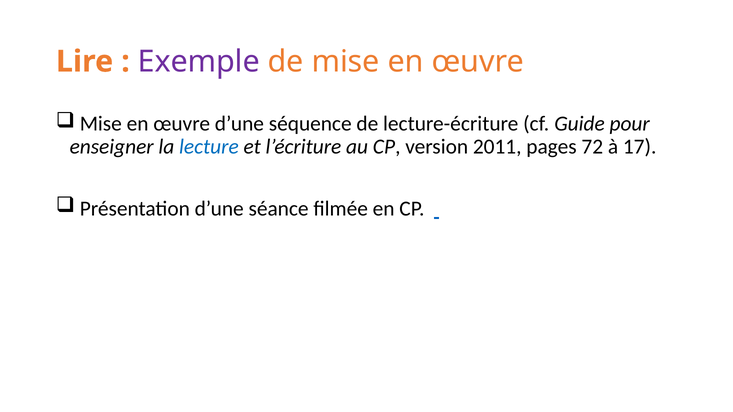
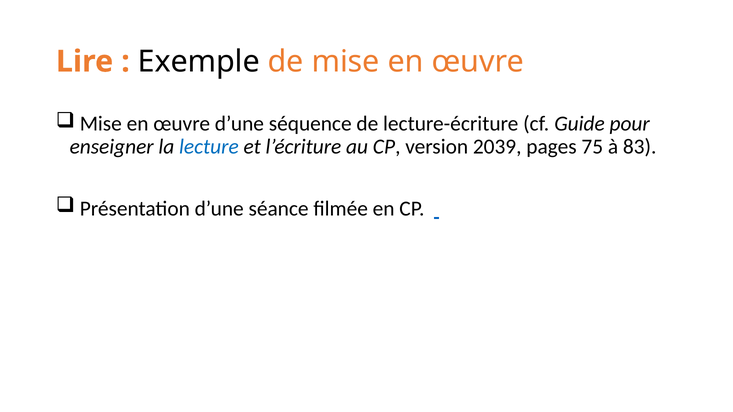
Exemple colour: purple -> black
2011: 2011 -> 2039
72: 72 -> 75
17: 17 -> 83
